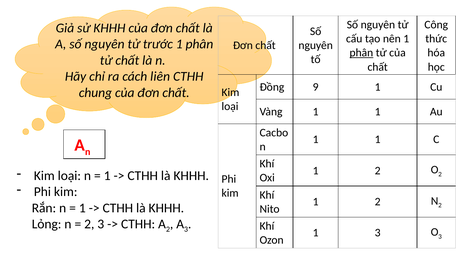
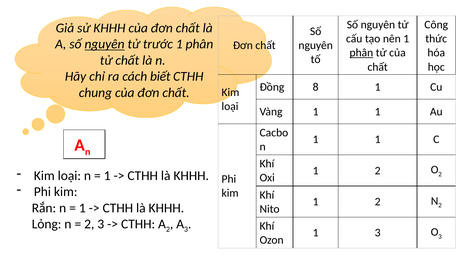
nguyên at (105, 44) underline: none -> present
liên: liên -> biết
9: 9 -> 8
